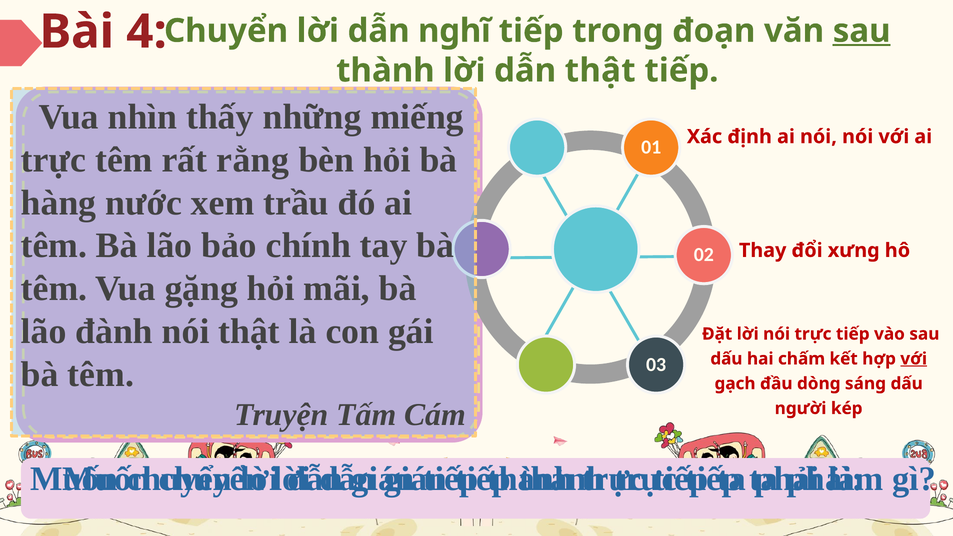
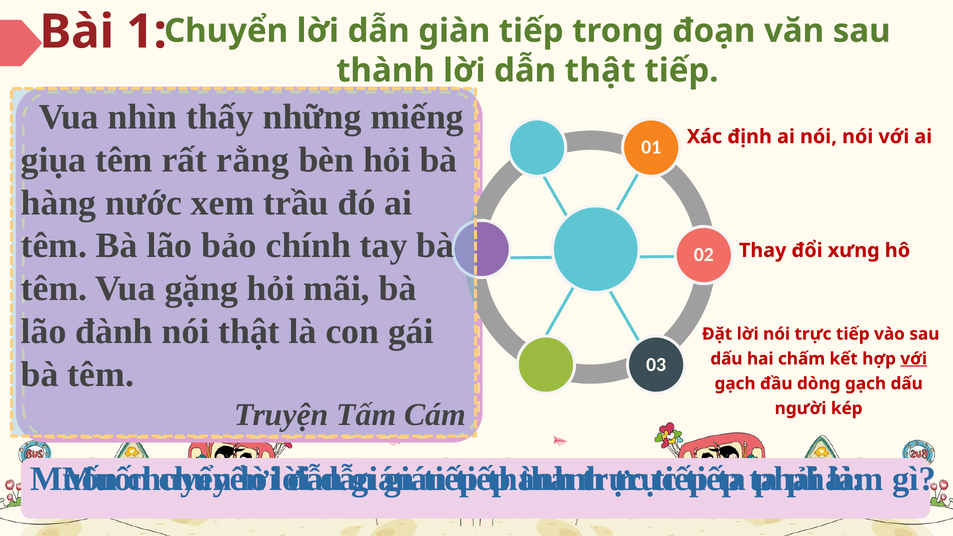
4: 4 -> 1
nghĩ: nghĩ -> giàn
sau at (862, 31) underline: present -> none
trực at (54, 160): trực -> giụa
dòng sáng: sáng -> gạch
